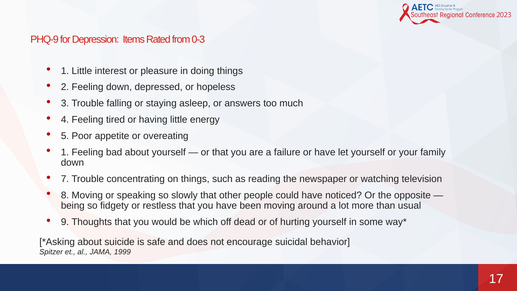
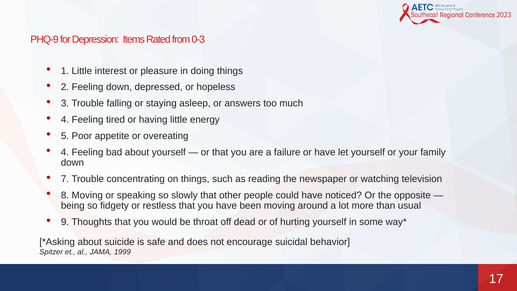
1 at (65, 152): 1 -> 4
which: which -> throat
